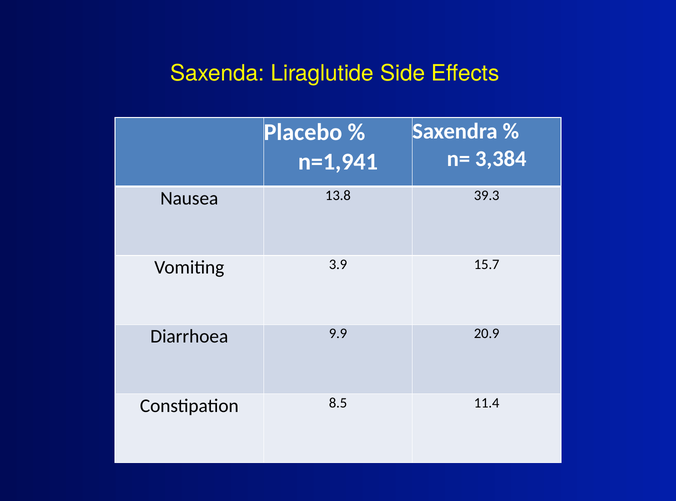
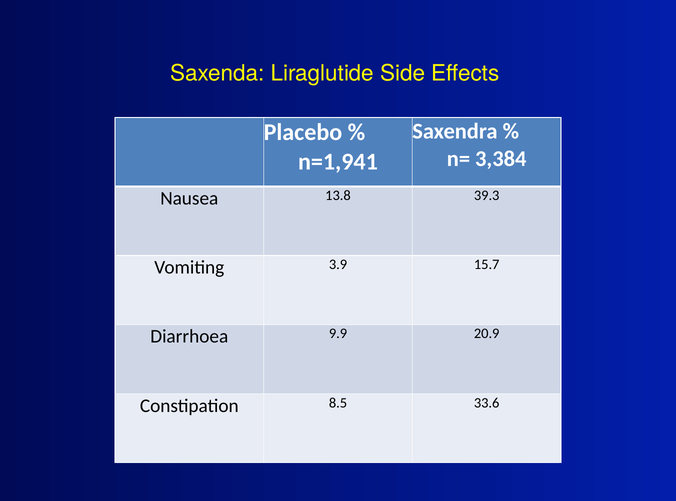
11.4: 11.4 -> 33.6
